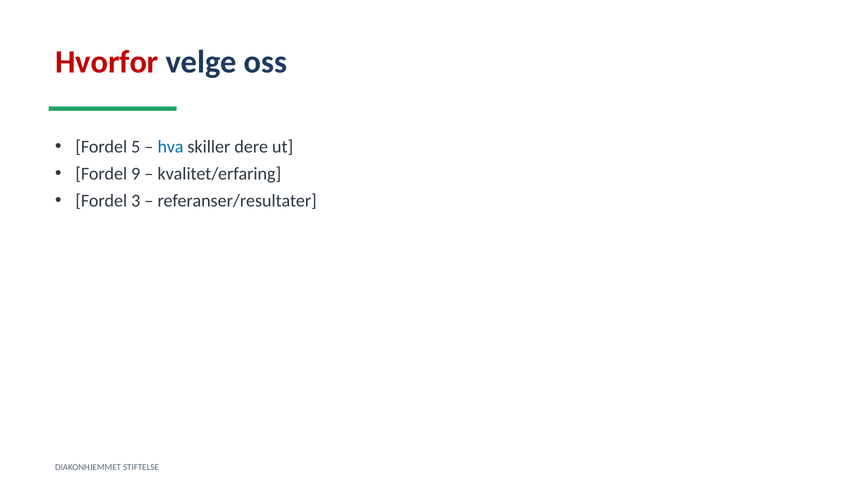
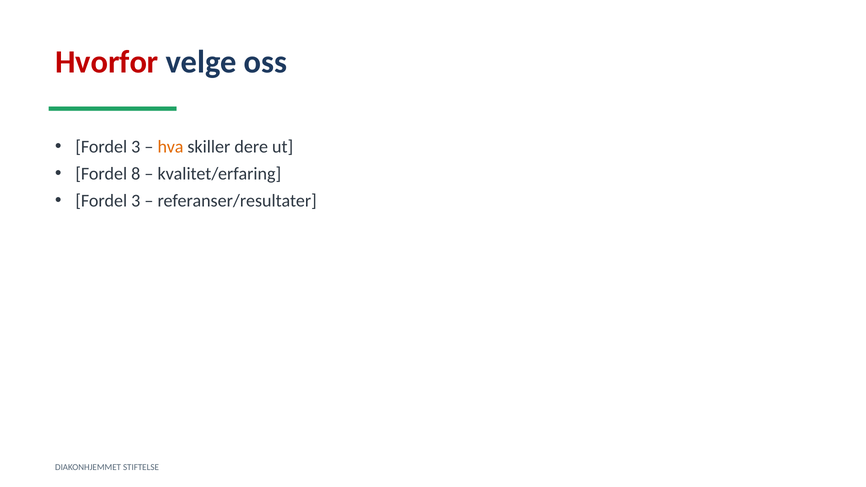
5 at (136, 147): 5 -> 3
hva colour: blue -> orange
9: 9 -> 8
